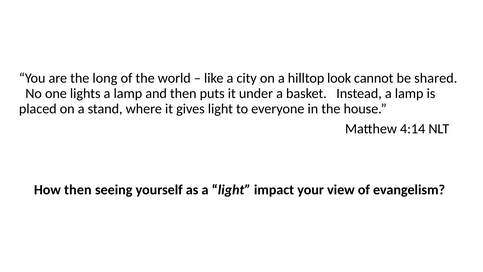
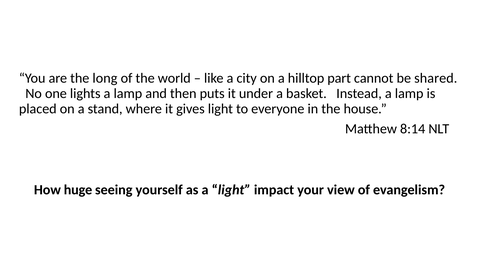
look: look -> part
4:14: 4:14 -> 8:14
How then: then -> huge
